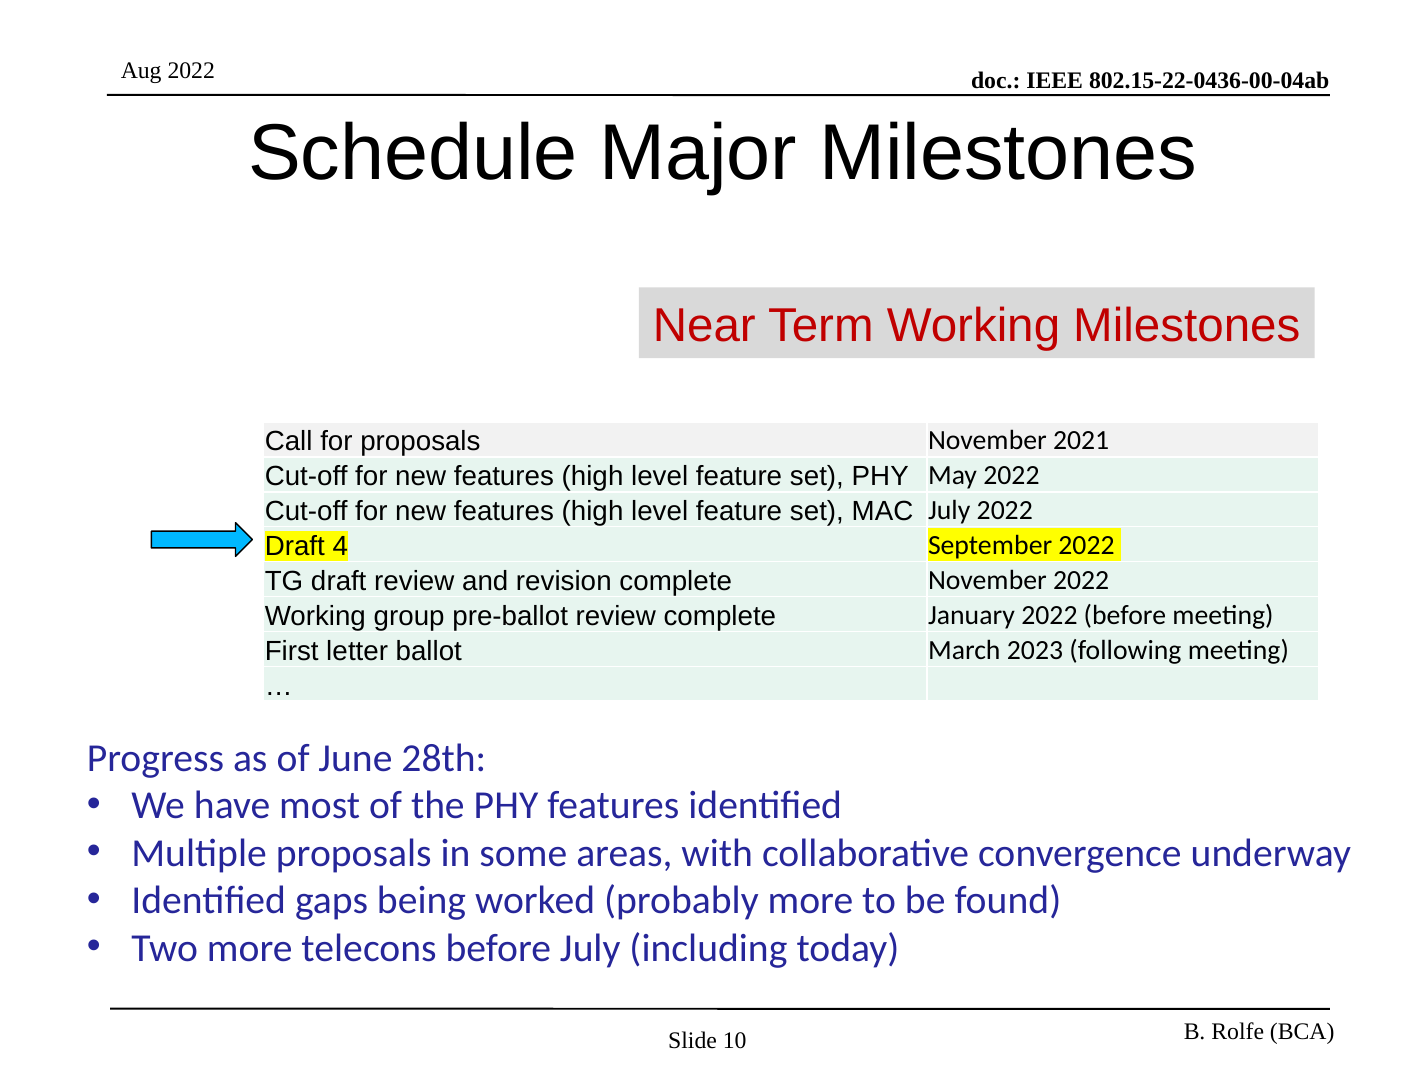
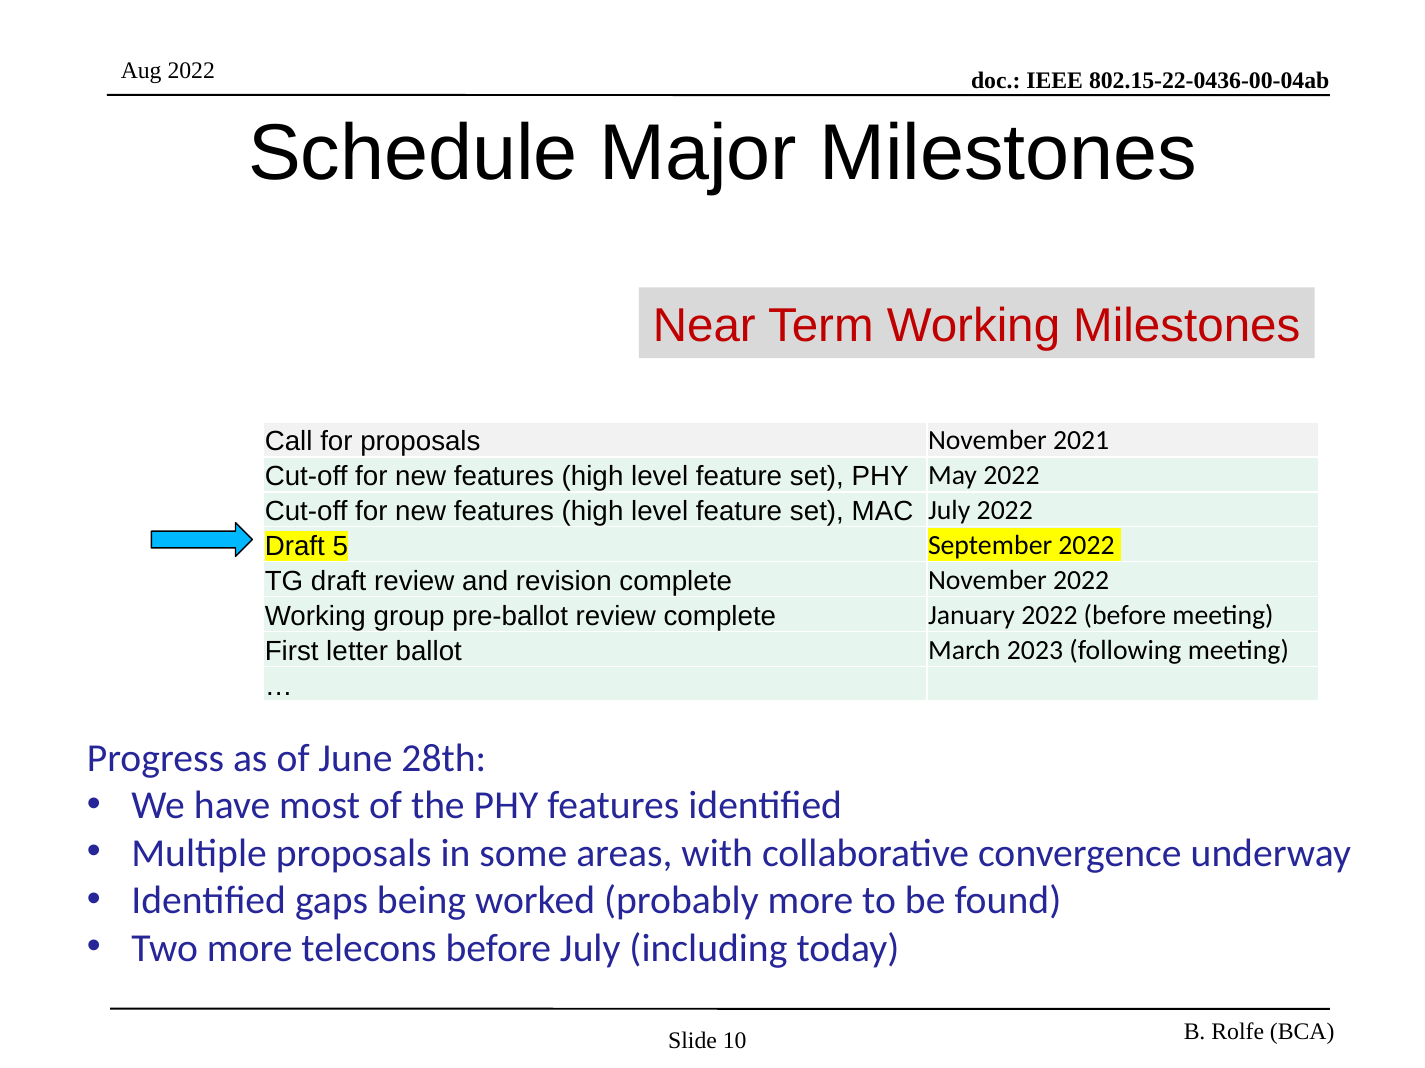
4: 4 -> 5
